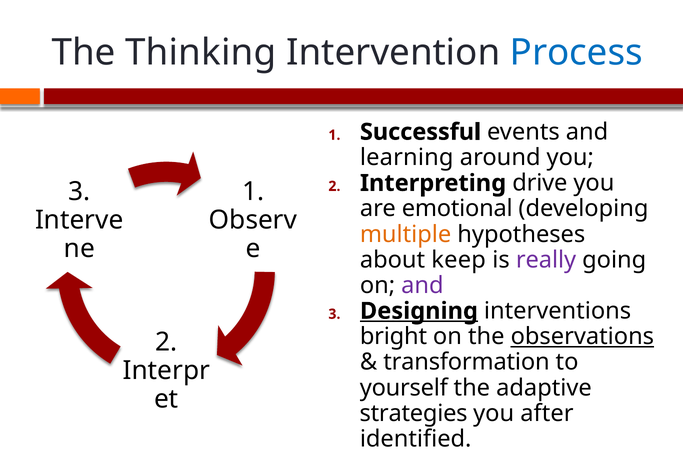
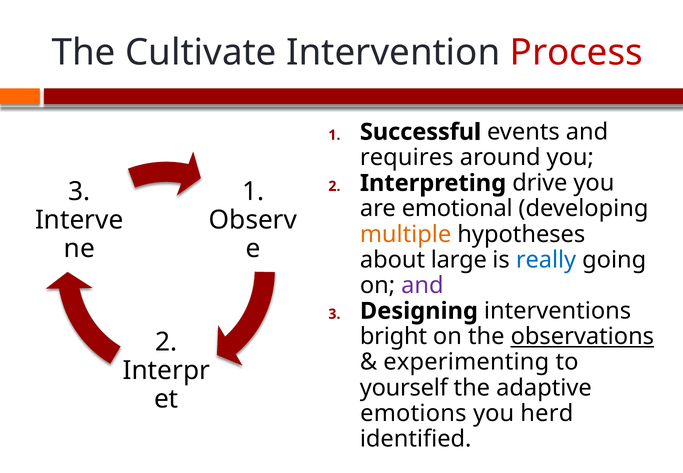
Thinking: Thinking -> Cultivate
Process colour: blue -> red
learning: learning -> requires
keep: keep -> large
really colour: purple -> blue
Designing underline: present -> none
transformation: transformation -> experimenting
strategies: strategies -> emotions
after: after -> herd
